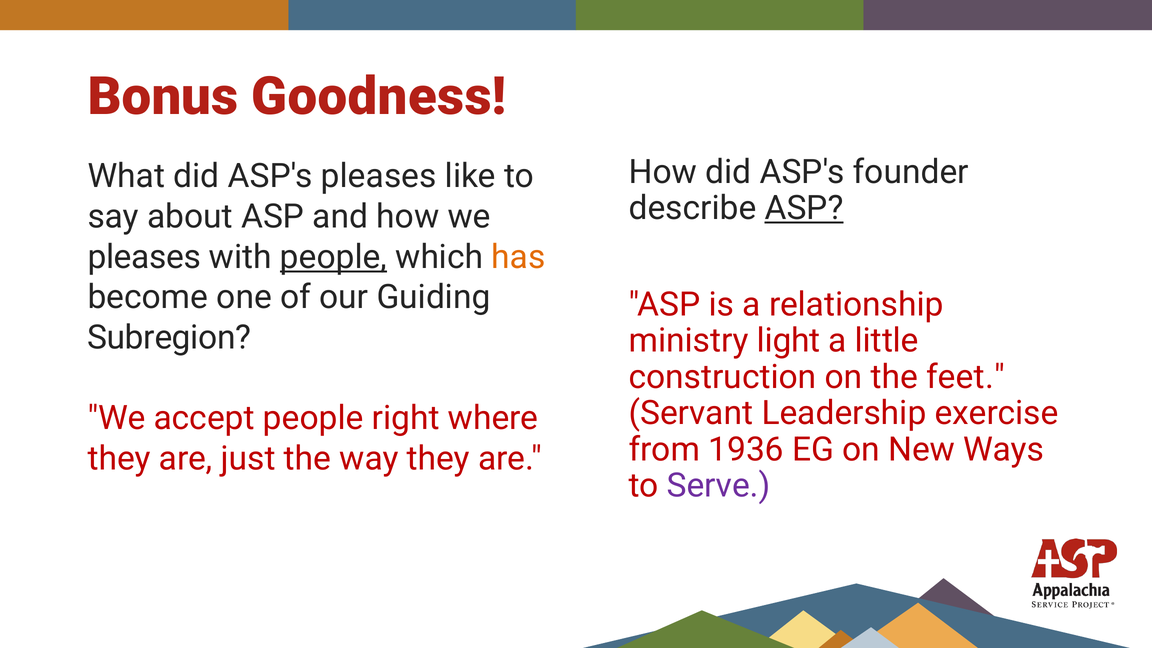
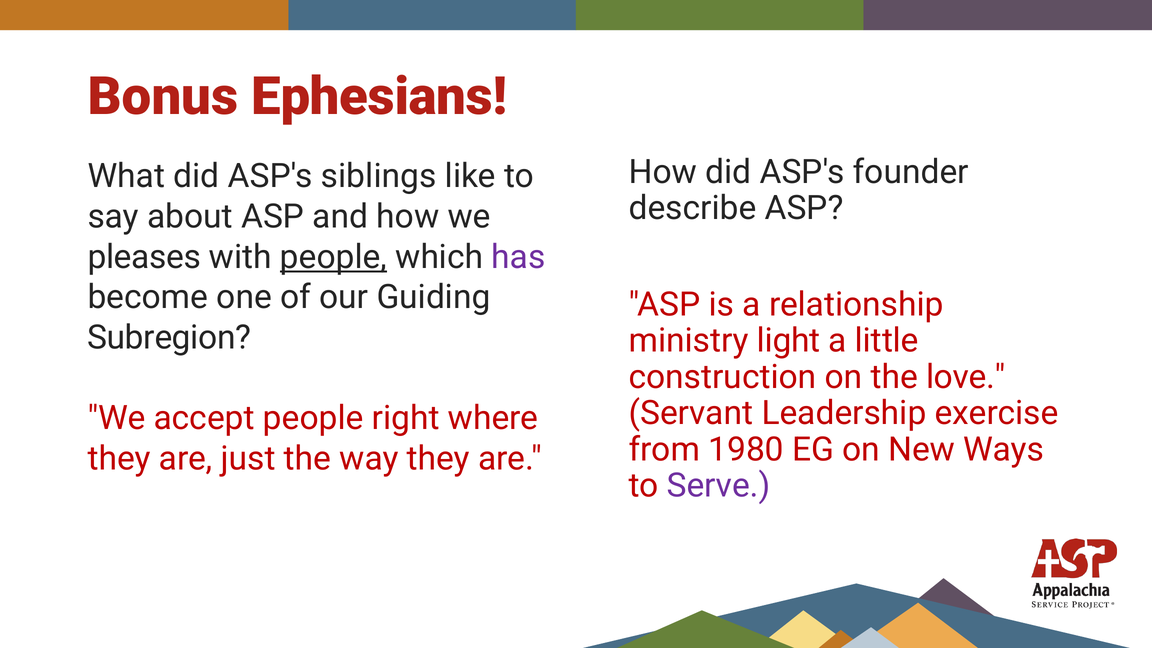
Goodness: Goodness -> Ephesians
ASP's pleases: pleases -> siblings
ASP at (804, 208) underline: present -> none
has colour: orange -> purple
feet: feet -> love
1936: 1936 -> 1980
